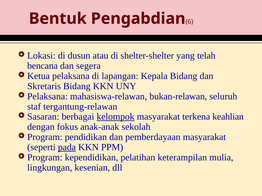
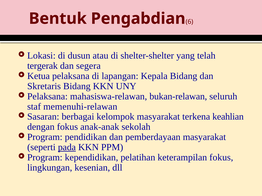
bencana: bencana -> tergerak
tergantung-relawan: tergantung-relawan -> memenuhi-relawan
kelompok underline: present -> none
keterampilan mulia: mulia -> fokus
